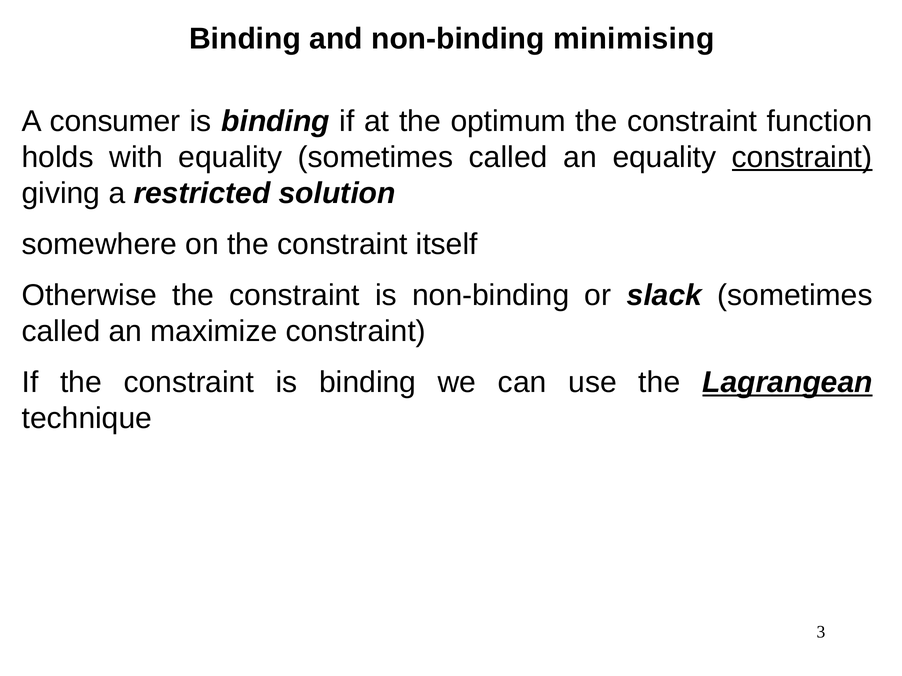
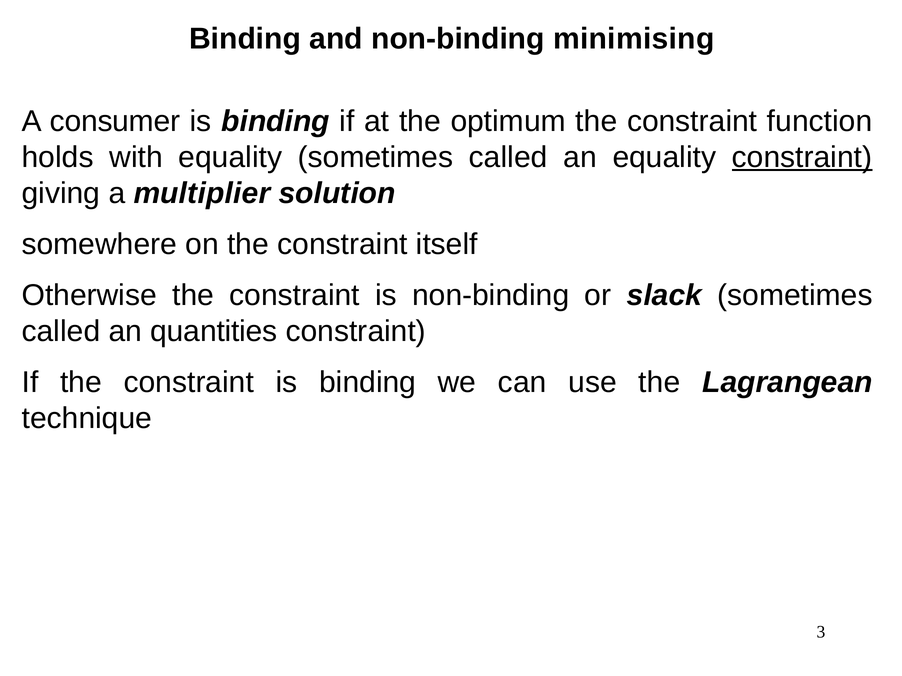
restricted: restricted -> multiplier
maximize: maximize -> quantities
Lagrangean underline: present -> none
